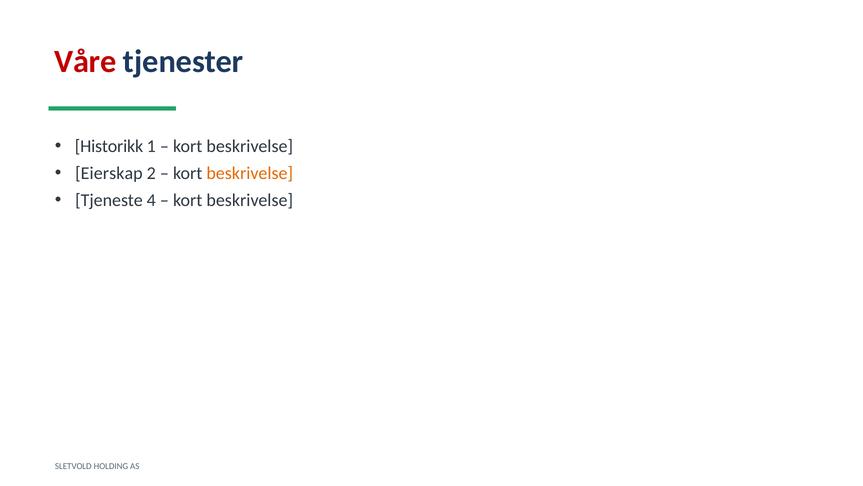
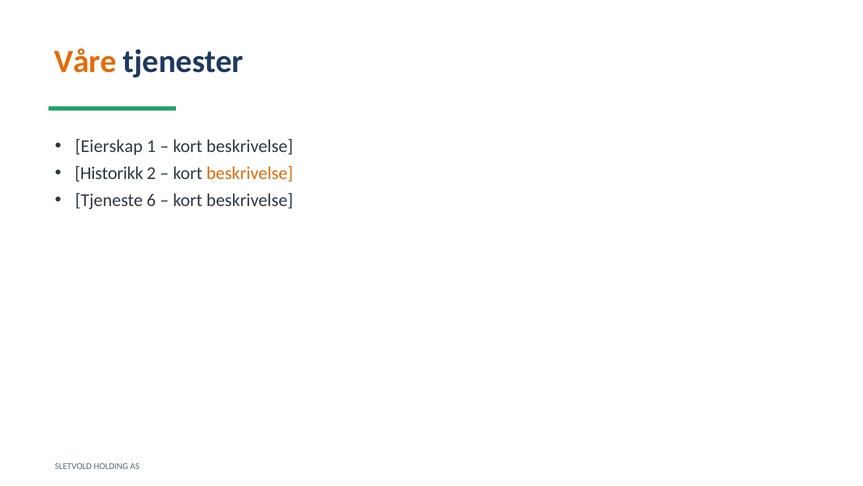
Våre colour: red -> orange
Historikk: Historikk -> Eierskap
Eierskap: Eierskap -> Historikk
4: 4 -> 6
